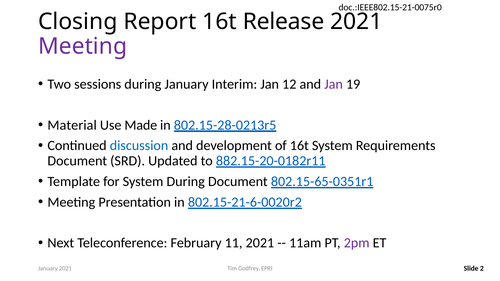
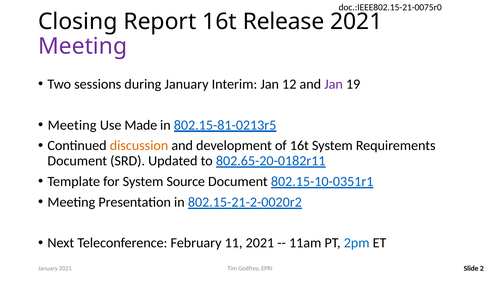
Material at (72, 125): Material -> Meeting
802.15-28-0213r5: 802.15-28-0213r5 -> 802.15-81-0213r5
discussion colour: blue -> orange
882.15-20-0182r11: 882.15-20-0182r11 -> 802.65-20-0182r11
System During: During -> Source
802.15-65-0351r1: 802.15-65-0351r1 -> 802.15-10-0351r1
802.15-21-6-0020r2: 802.15-21-6-0020r2 -> 802.15-21-2-0020r2
2pm colour: purple -> blue
